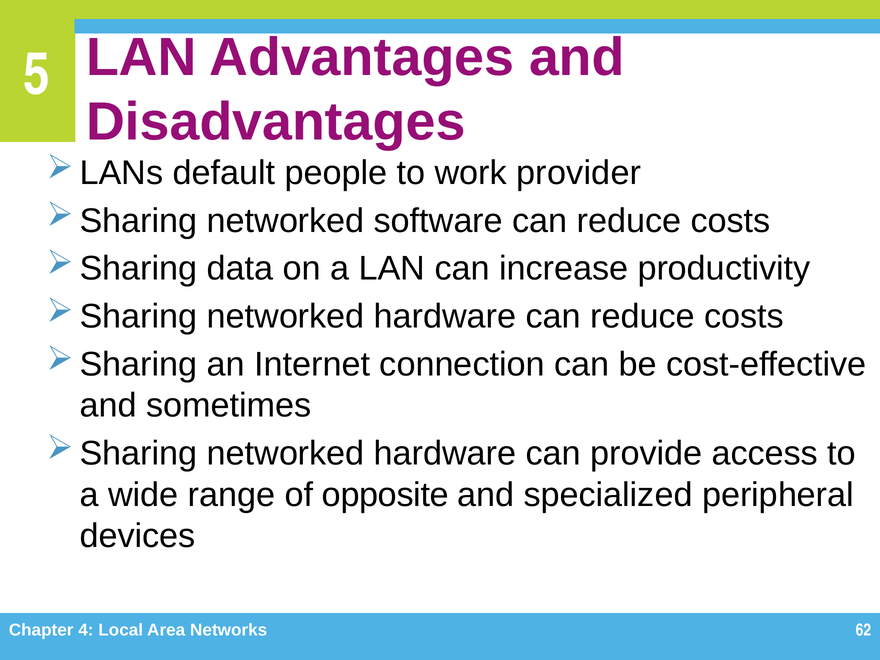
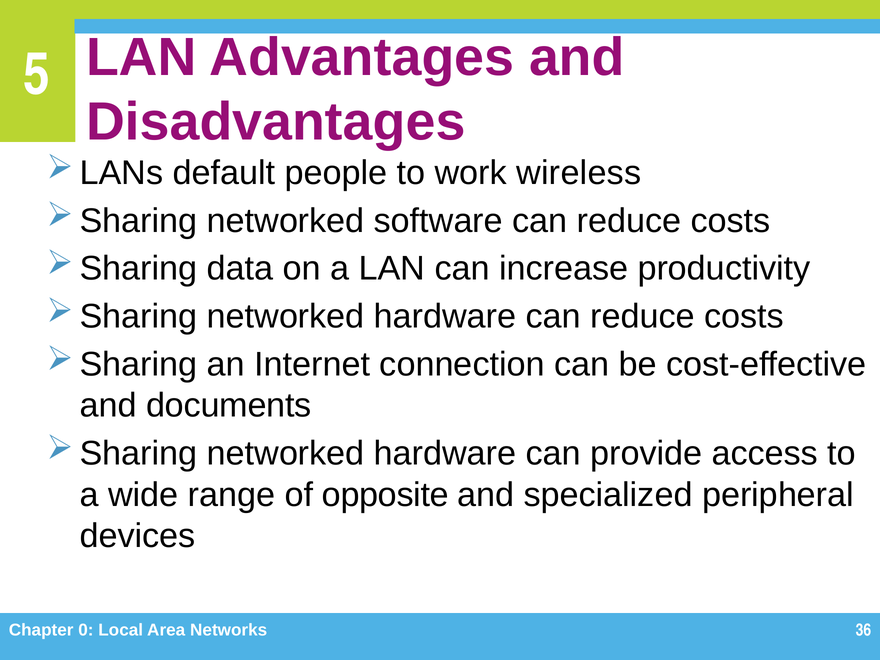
provider: provider -> wireless
sometimes: sometimes -> documents
4: 4 -> 0
62: 62 -> 36
